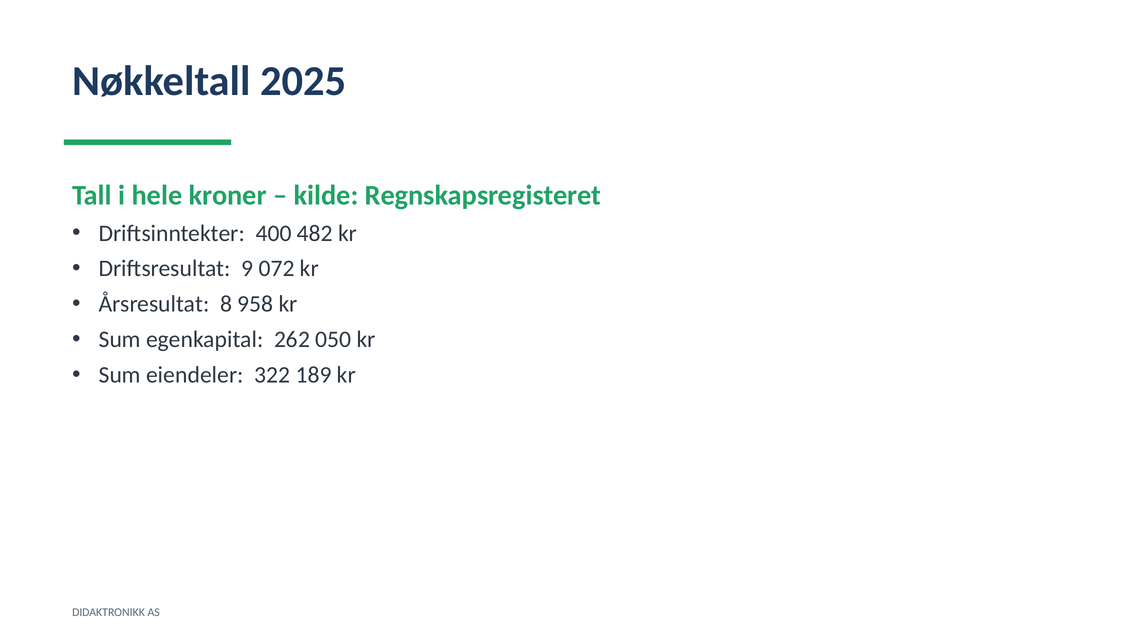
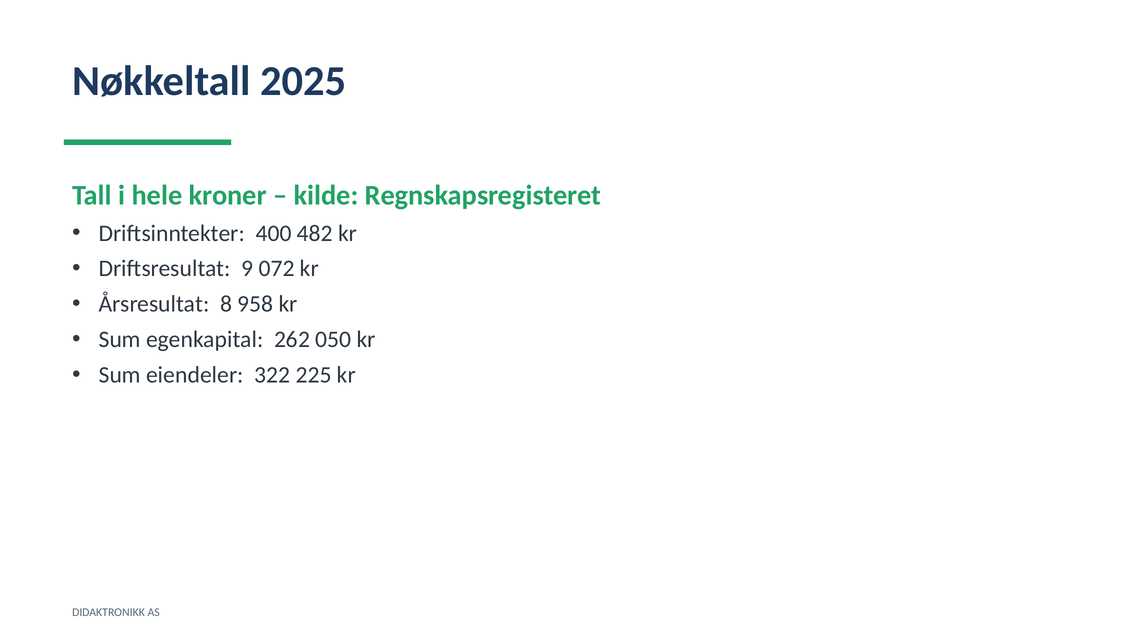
189: 189 -> 225
